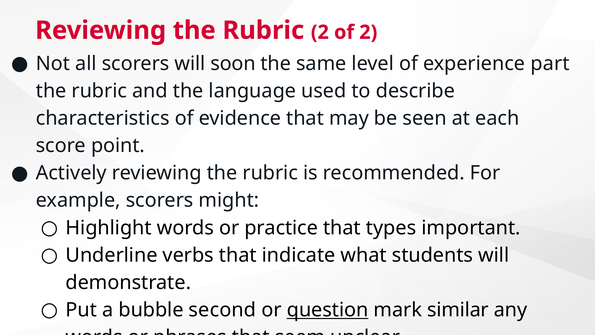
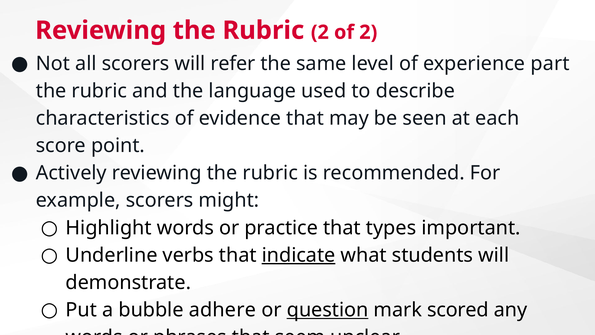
soon: soon -> refer
indicate underline: none -> present
second: second -> adhere
similar: similar -> scored
